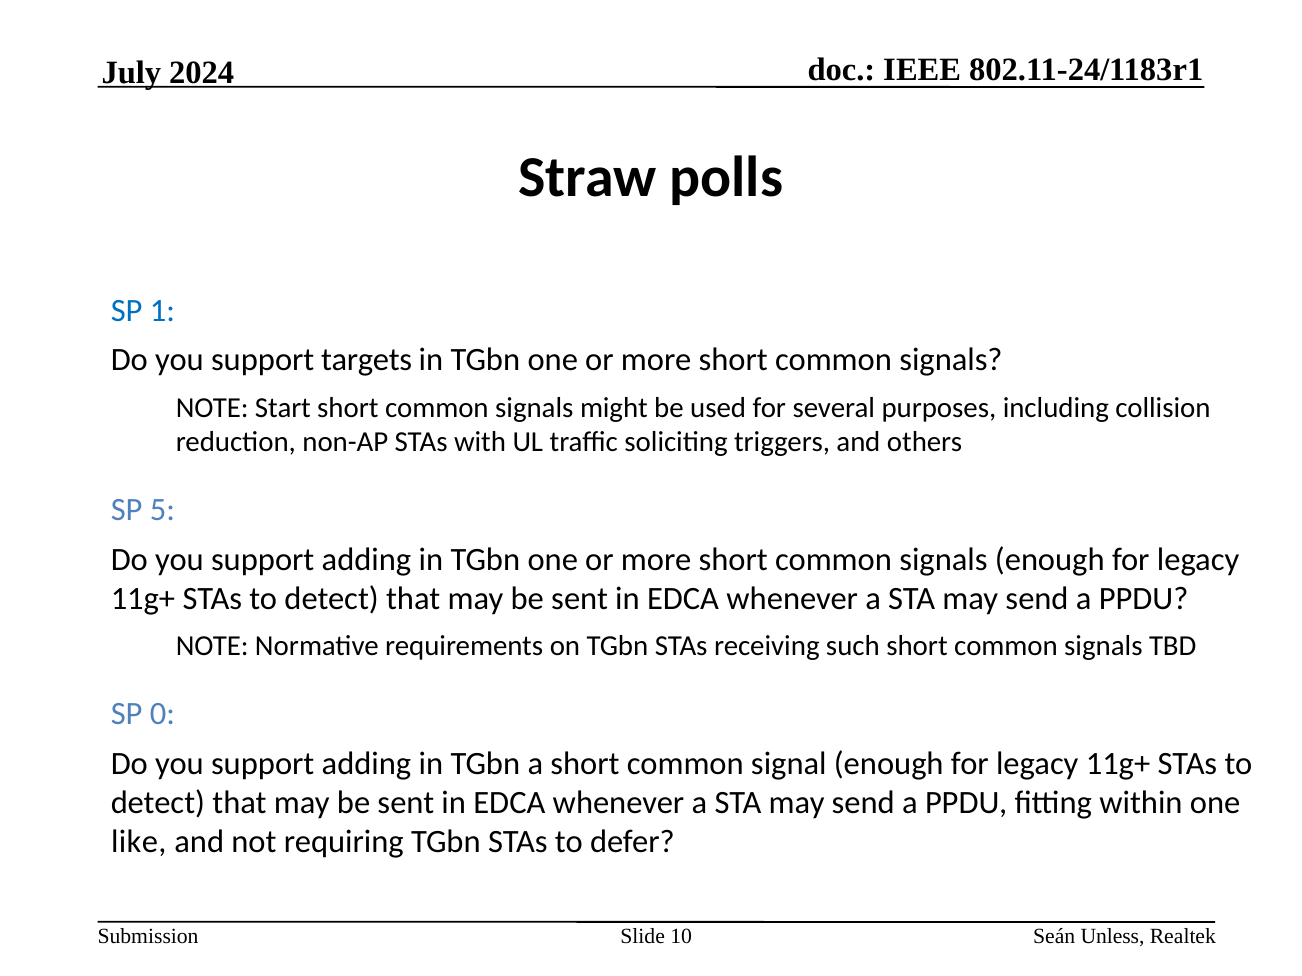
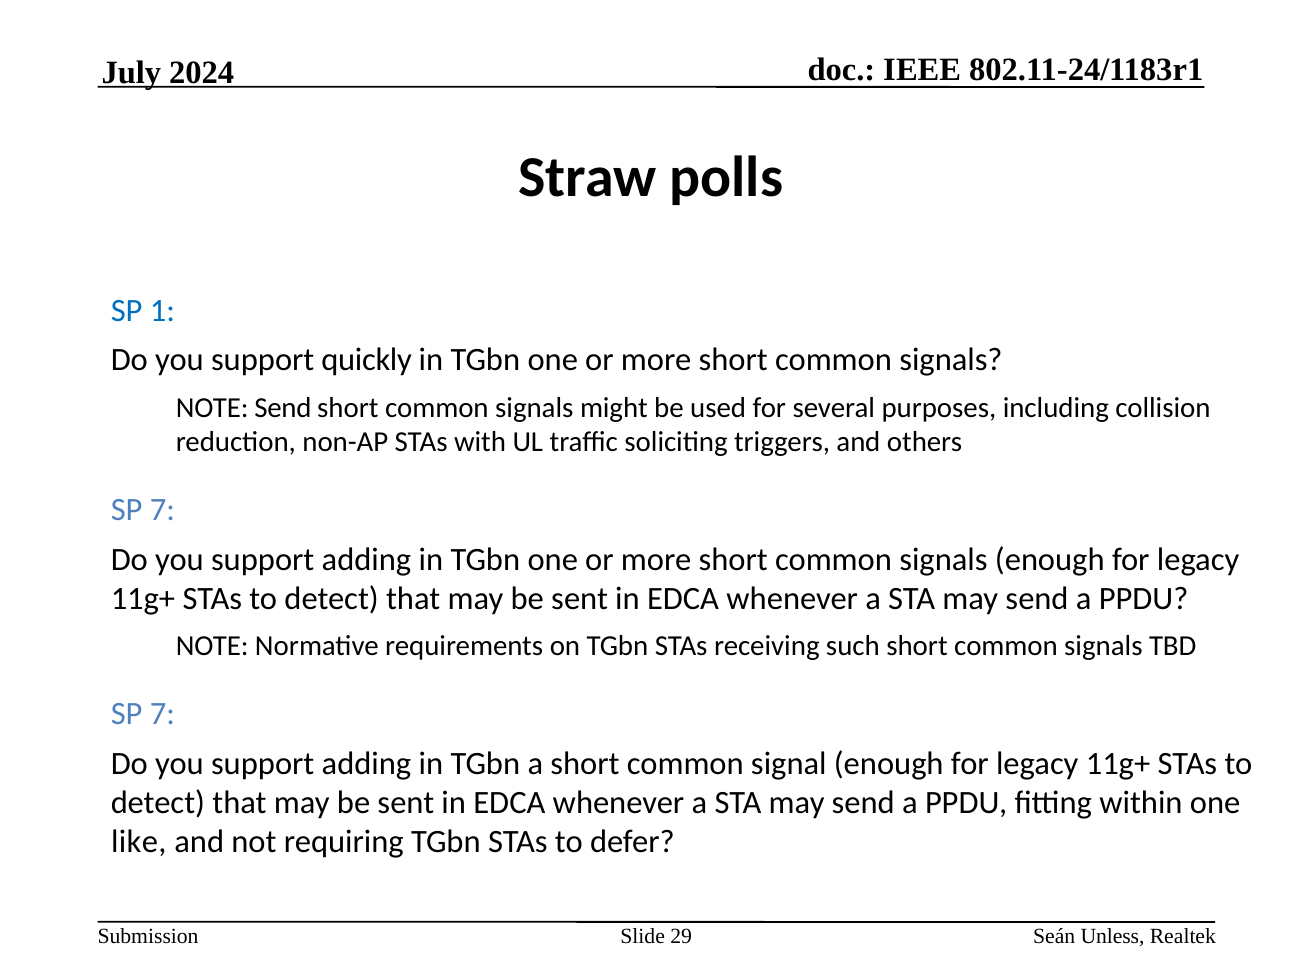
targets: targets -> quickly
NOTE Start: Start -> Send
5 at (162, 510): 5 -> 7
0 at (162, 714): 0 -> 7
10: 10 -> 29
